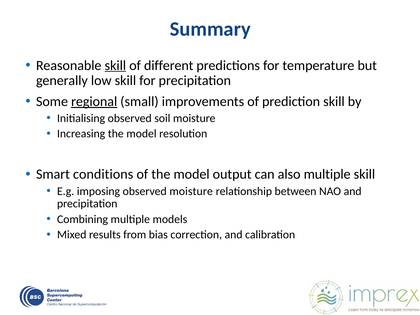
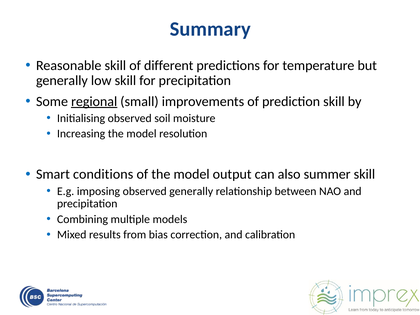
skill at (115, 65) underline: present -> none
also multiple: multiple -> summer
observed moisture: moisture -> generally
